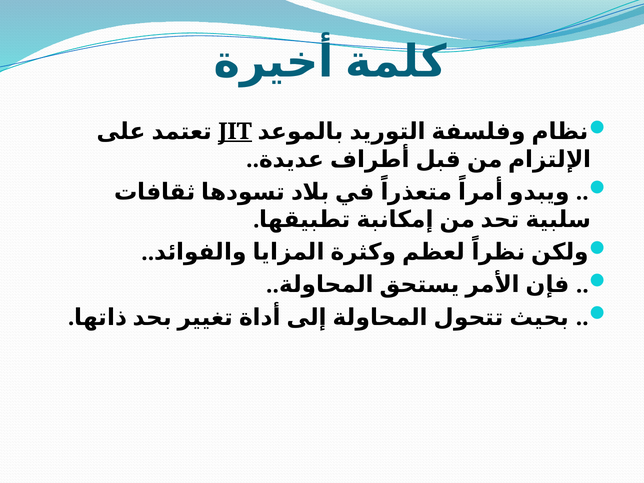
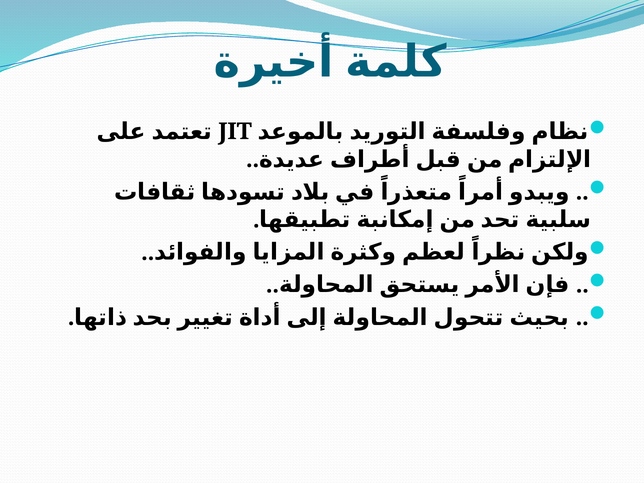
JIT underline: present -> none
